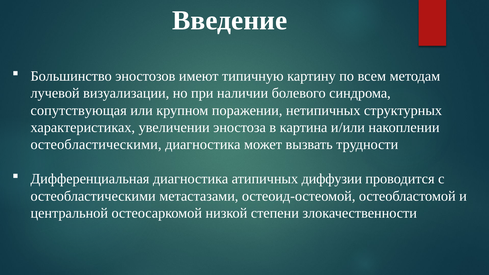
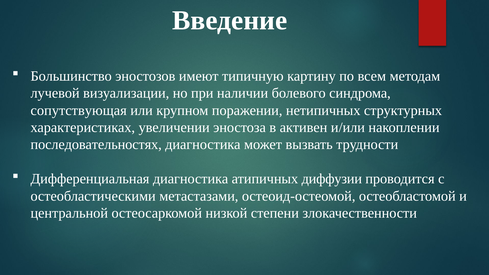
картина: картина -> активен
остеобластическими at (96, 145): остеобластическими -> последовательностях
